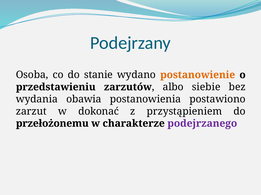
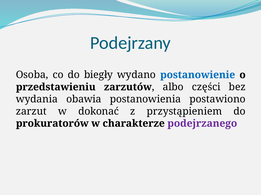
stanie: stanie -> biegły
postanowienie colour: orange -> blue
siebie: siebie -> części
przełożonemu: przełożonemu -> prokuratorów
